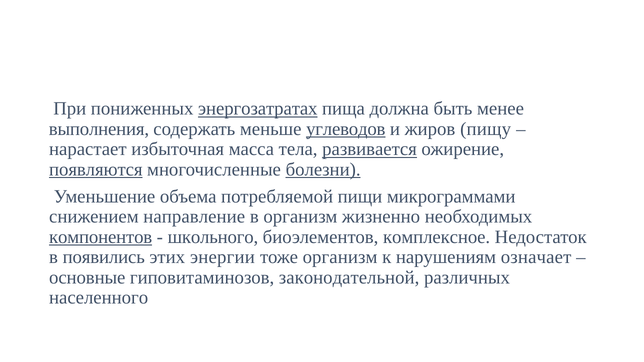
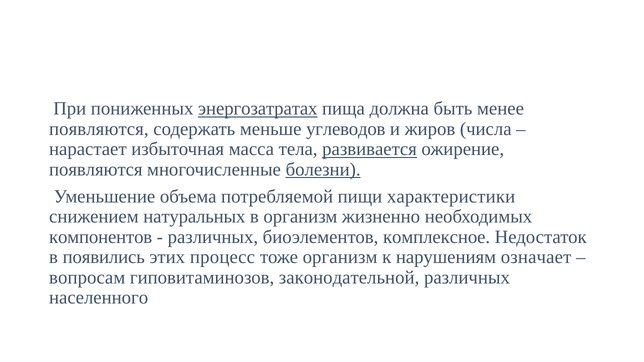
выполнения at (99, 129): выполнения -> появляются
углеводов underline: present -> none
пищу: пищу -> числа
появляются at (96, 170) underline: present -> none
микрограммами: микрограммами -> характеристики
направление: направление -> натуральных
компонентов underline: present -> none
школьного at (213, 237): школьного -> различных
энергии: энергии -> процесс
основные: основные -> вопросам
